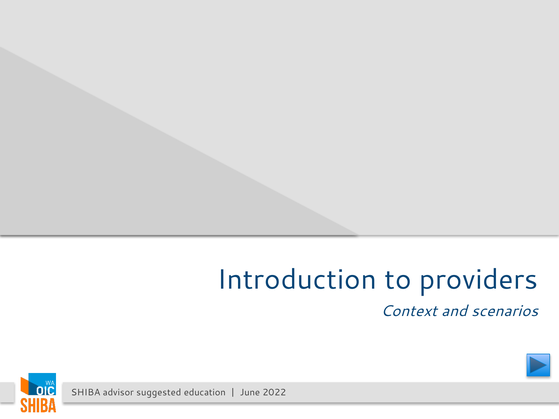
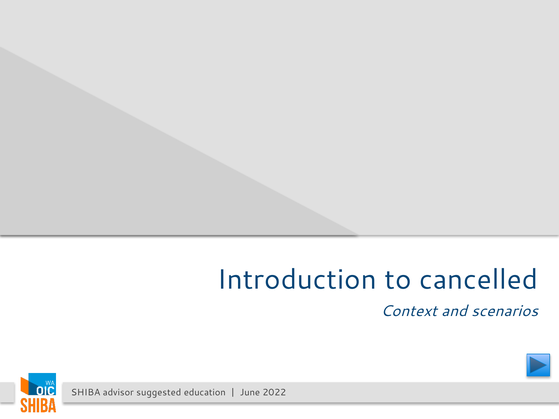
providers: providers -> cancelled
